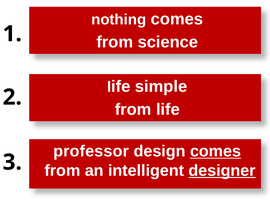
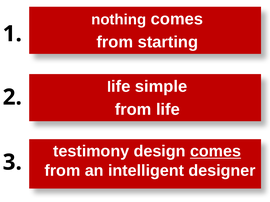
science: science -> starting
professor: professor -> testimony
designer underline: present -> none
